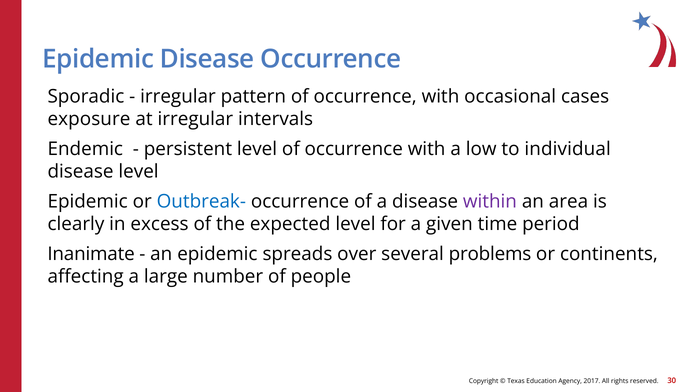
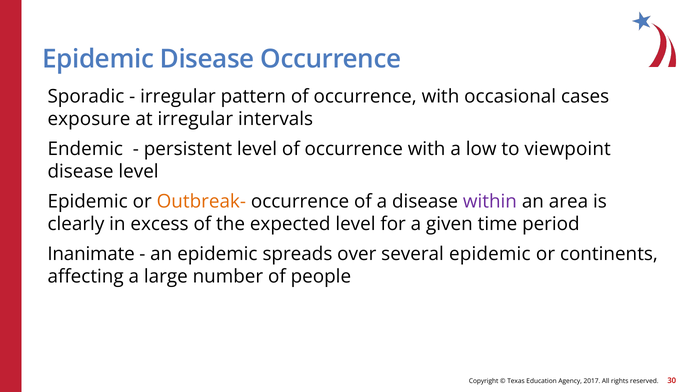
individual: individual -> viewpoint
Outbreak- colour: blue -> orange
several problems: problems -> epidemic
